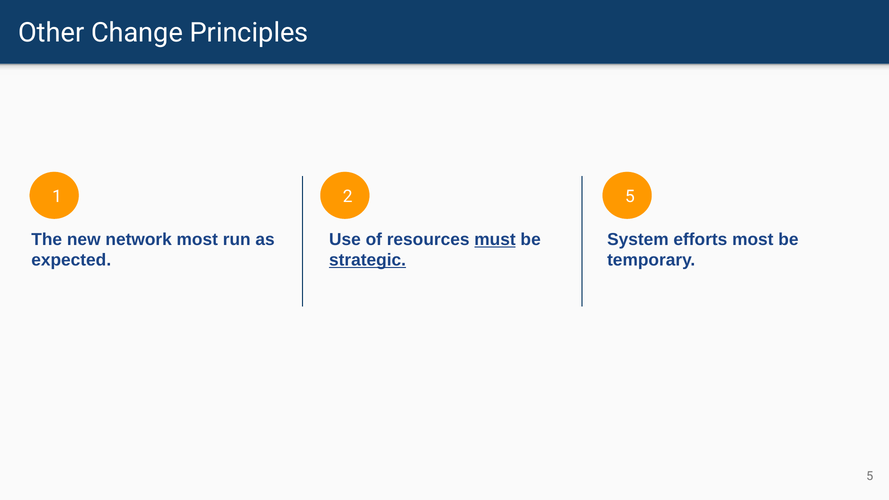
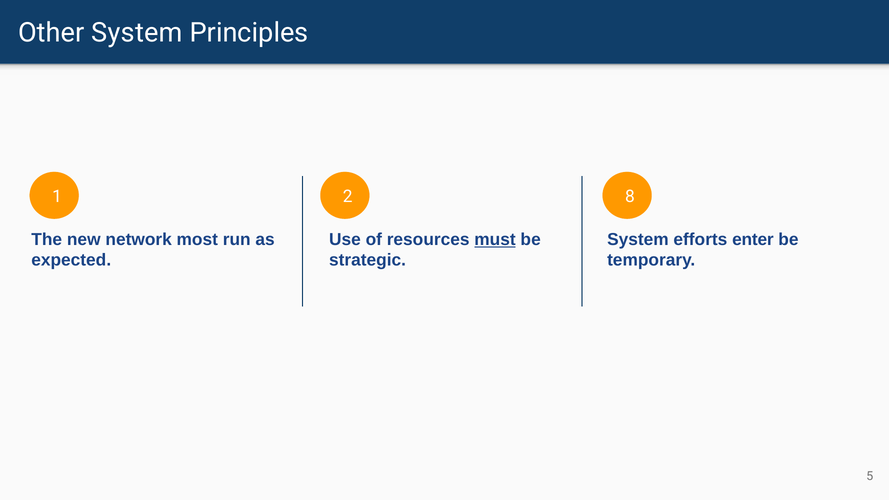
Other Change: Change -> System
2 5: 5 -> 8
efforts most: most -> enter
strategic underline: present -> none
